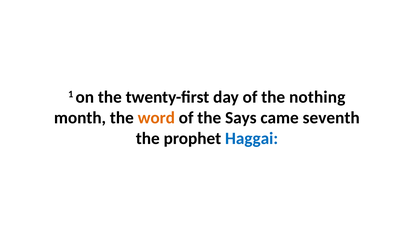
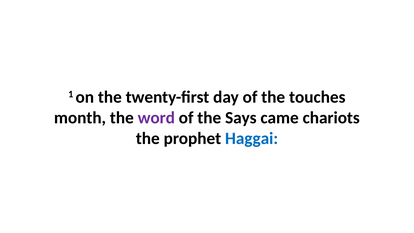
nothing: nothing -> touches
word colour: orange -> purple
seventh: seventh -> chariots
